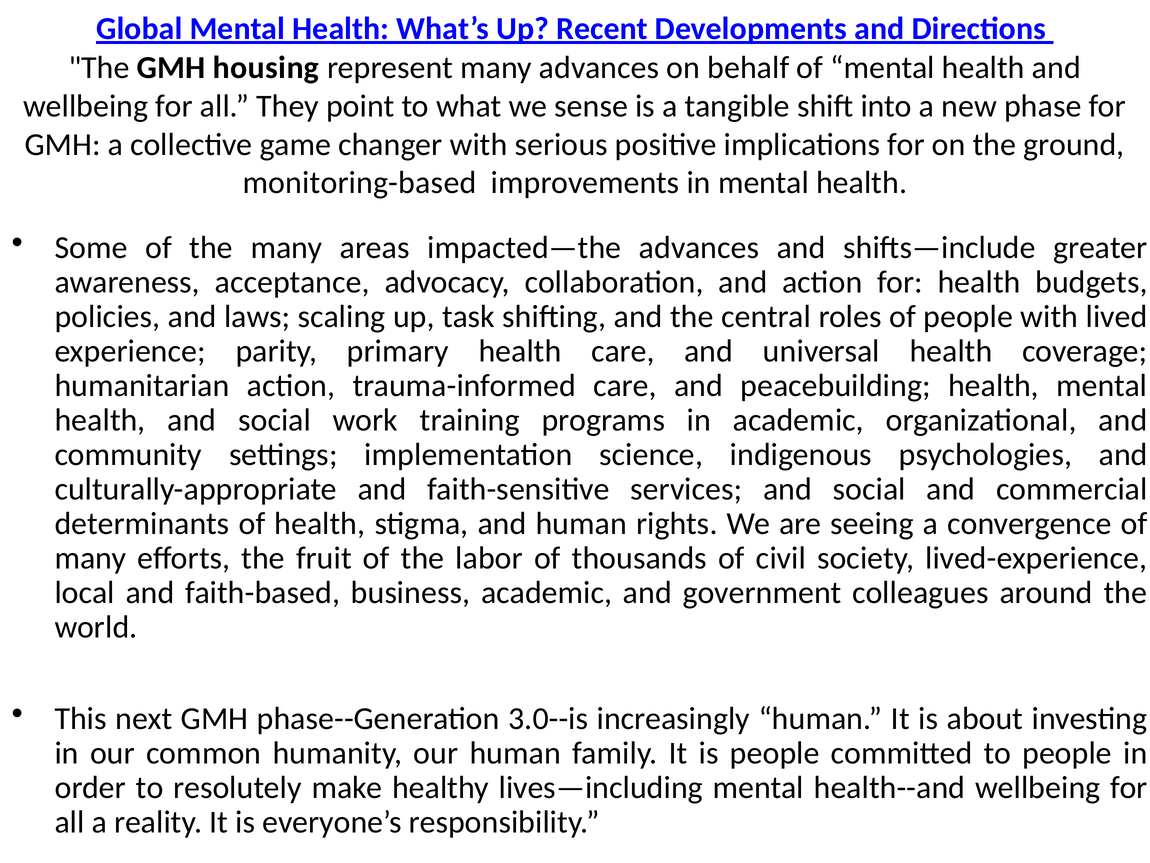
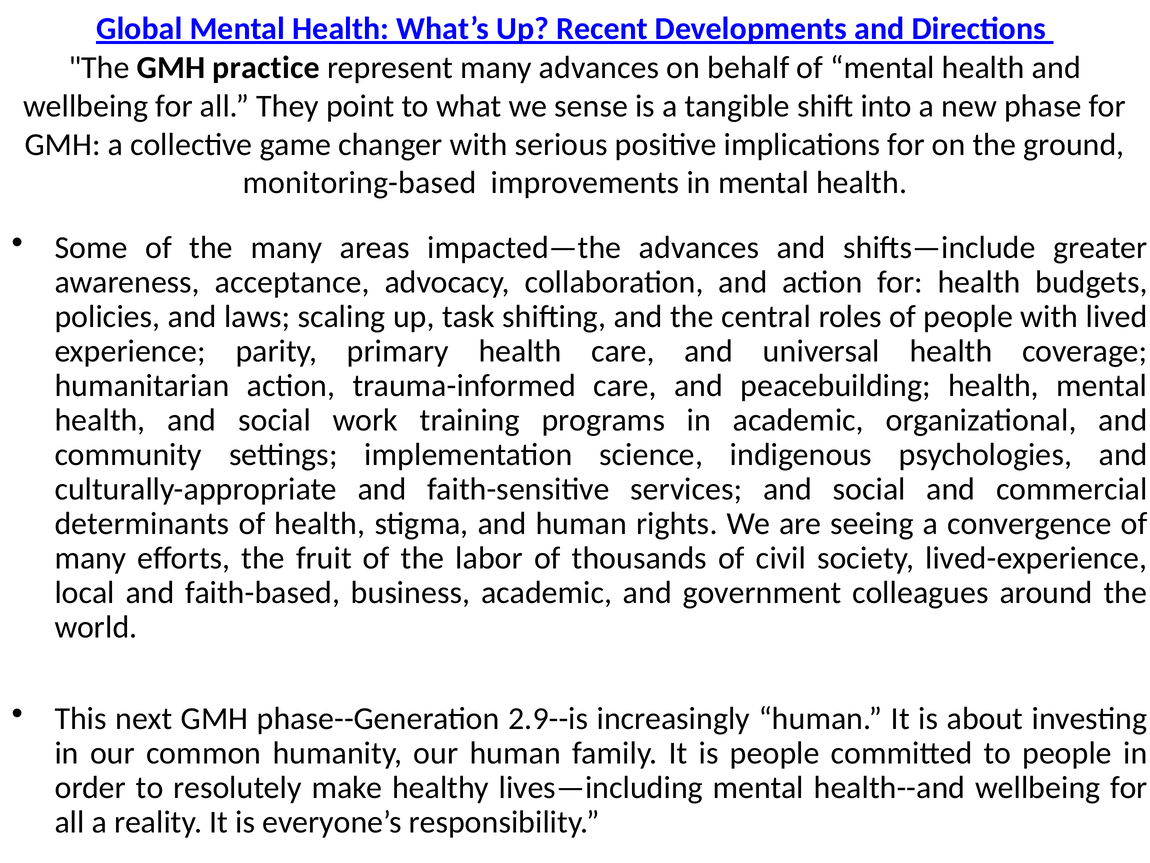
housing: housing -> practice
3.0--is: 3.0--is -> 2.9--is
